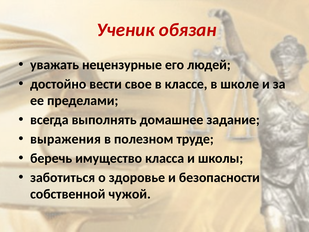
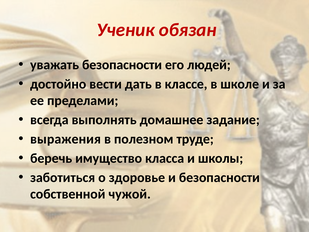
уважать нецензурные: нецензурные -> безопасности
свое: свое -> дать
